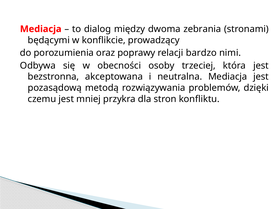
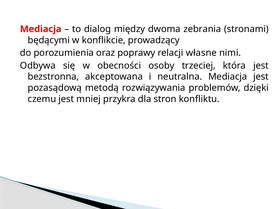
bardzo: bardzo -> własne
